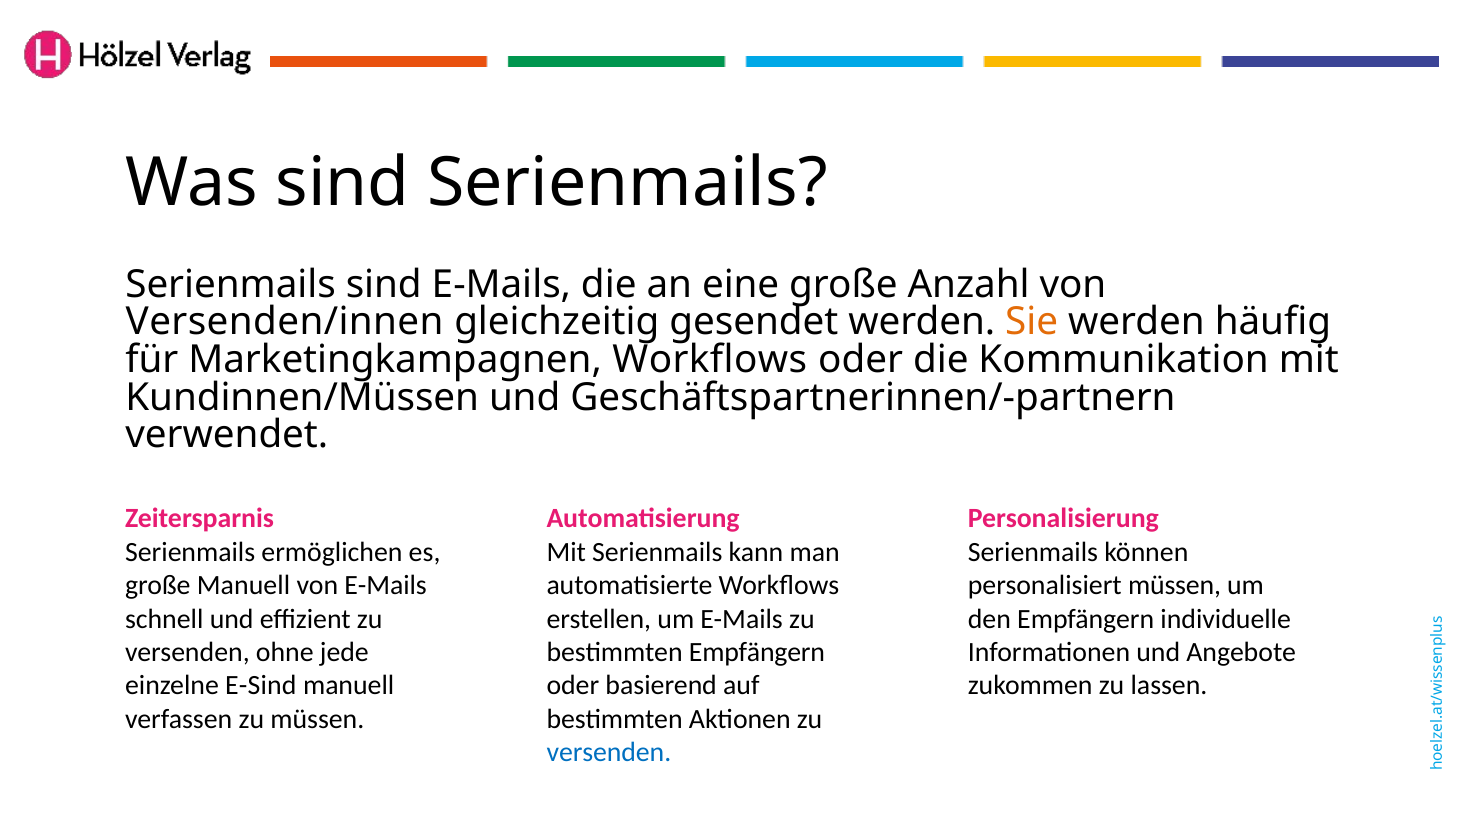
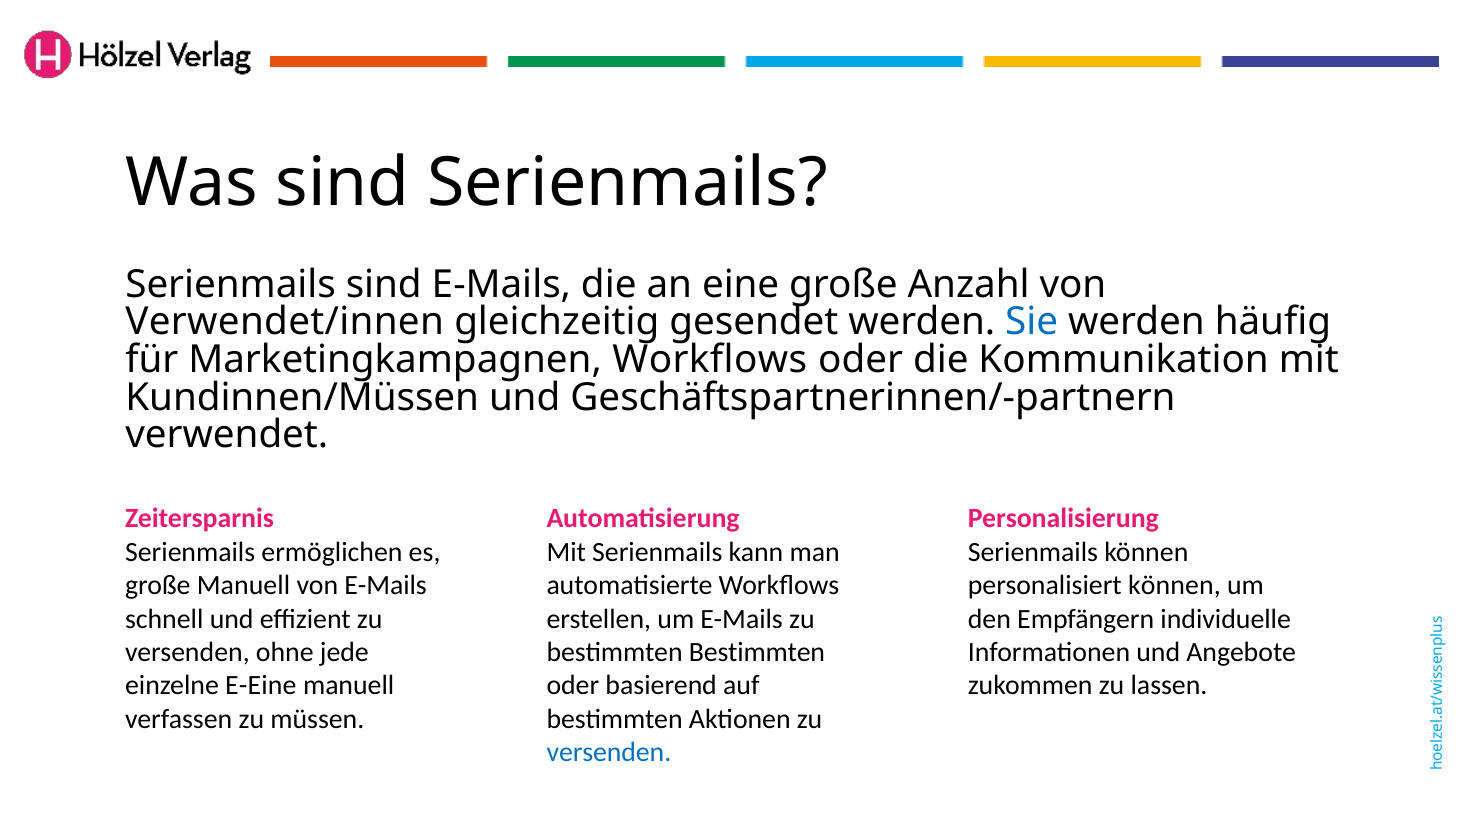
Versenden/innen: Versenden/innen -> Verwendet/innen
Sie colour: orange -> blue
personalisiert müssen: müssen -> können
bestimmten Empfängern: Empfängern -> Bestimmten
E-Sind: E-Sind -> E-Eine
